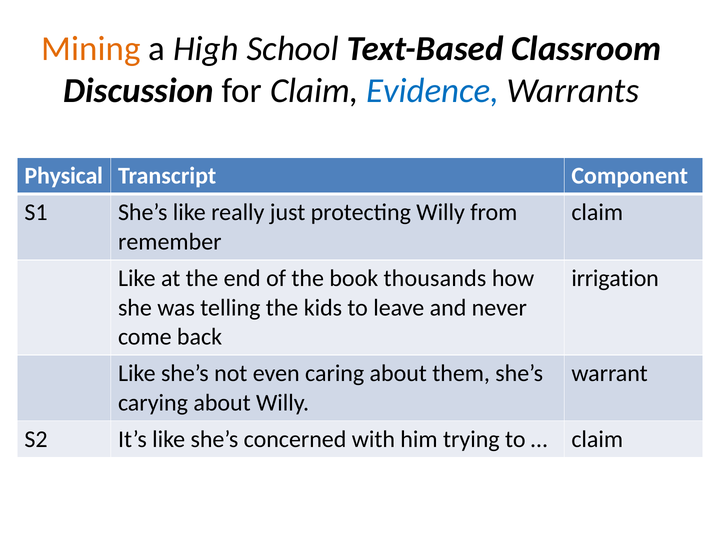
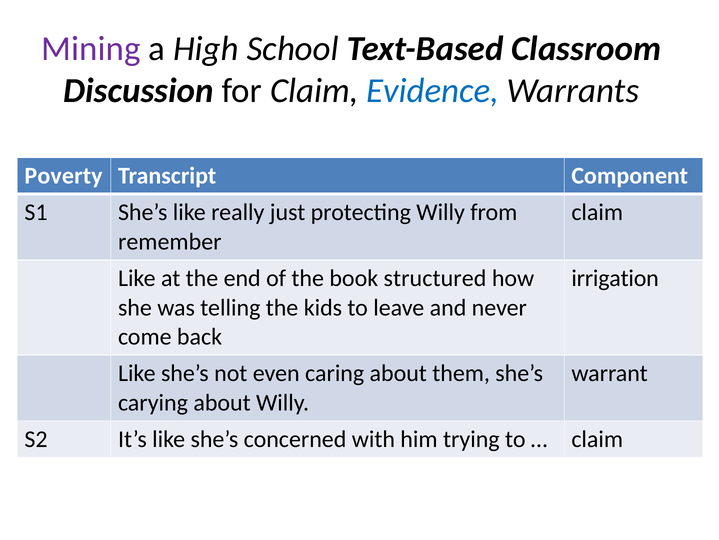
Mining colour: orange -> purple
Physical: Physical -> Poverty
thousands: thousands -> structured
